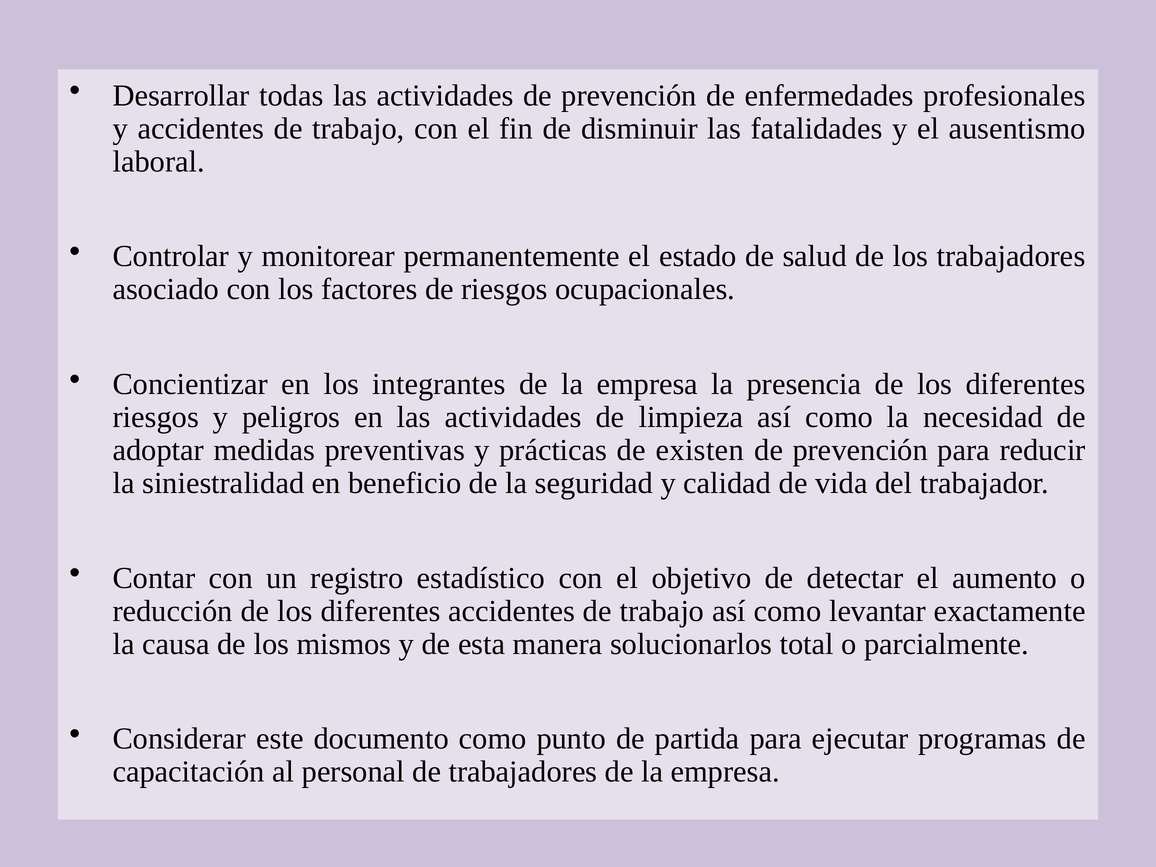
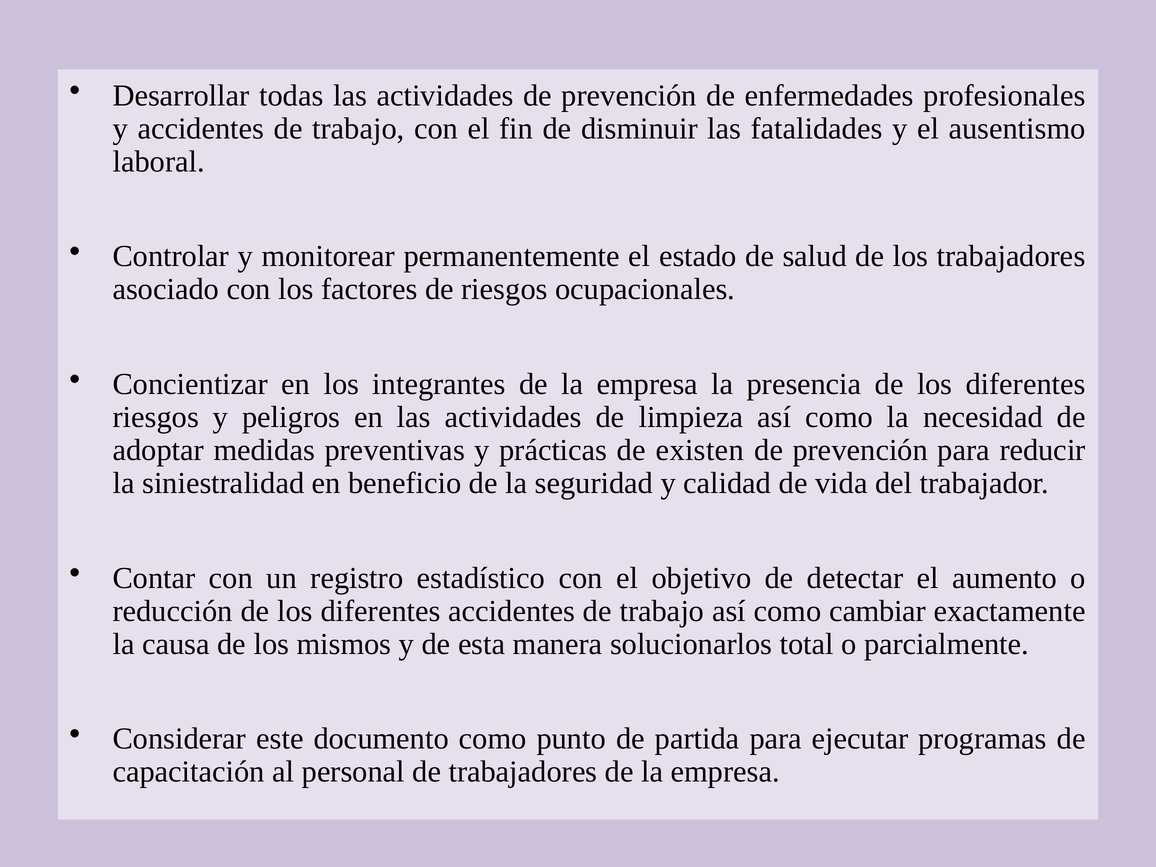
levantar: levantar -> cambiar
